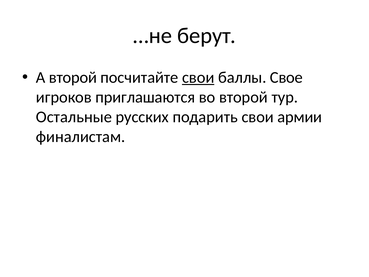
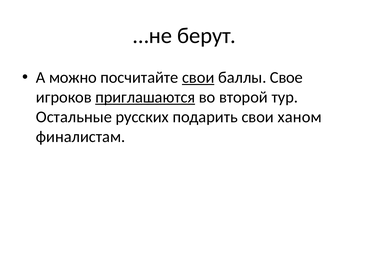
А второй: второй -> можно
приглашаются underline: none -> present
армии: армии -> ханом
